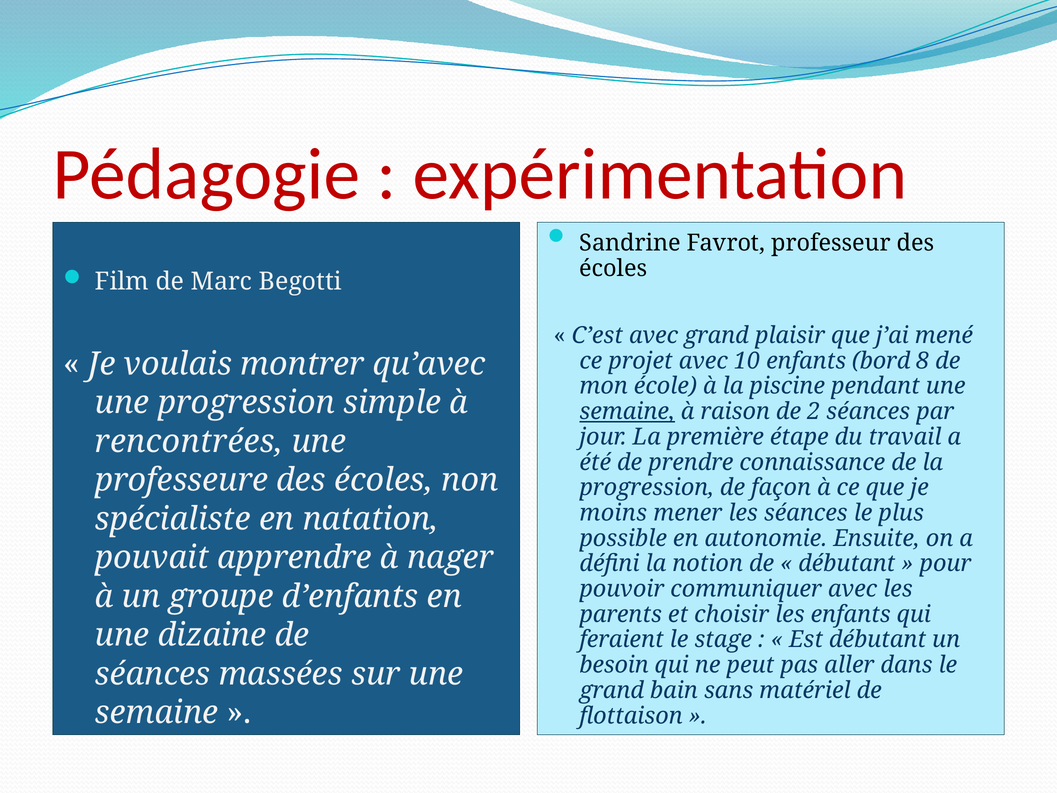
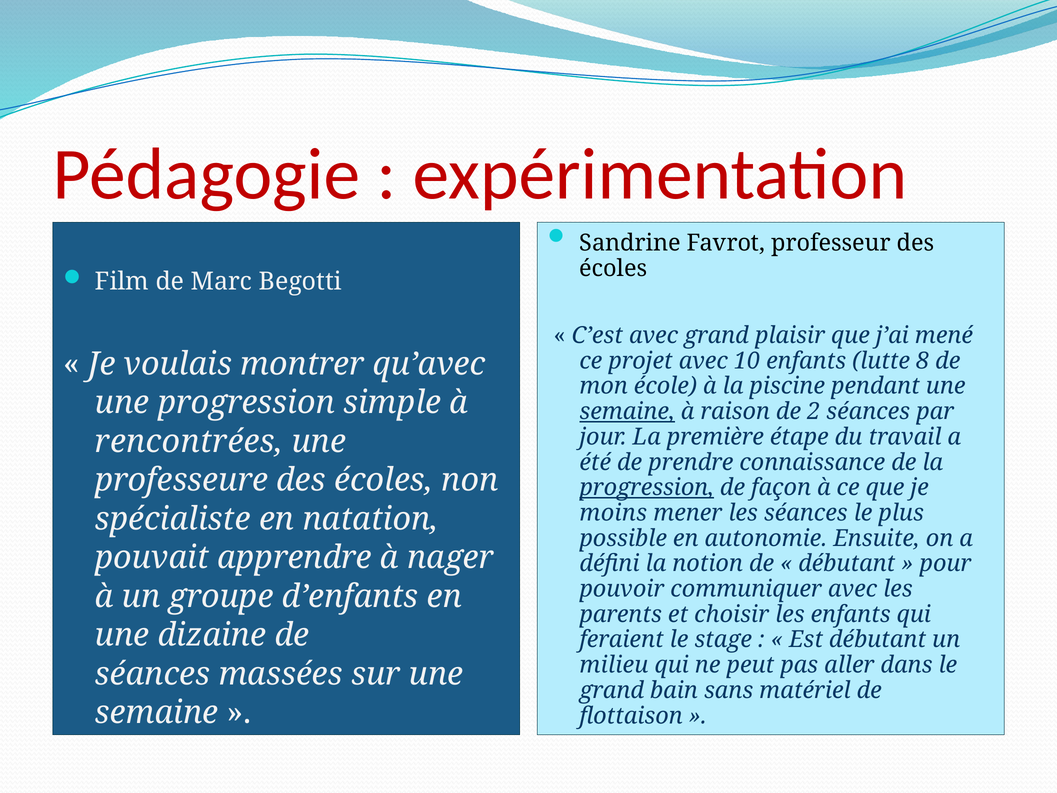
bord: bord -> lutte
progression at (647, 487) underline: none -> present
besoin: besoin -> milieu
